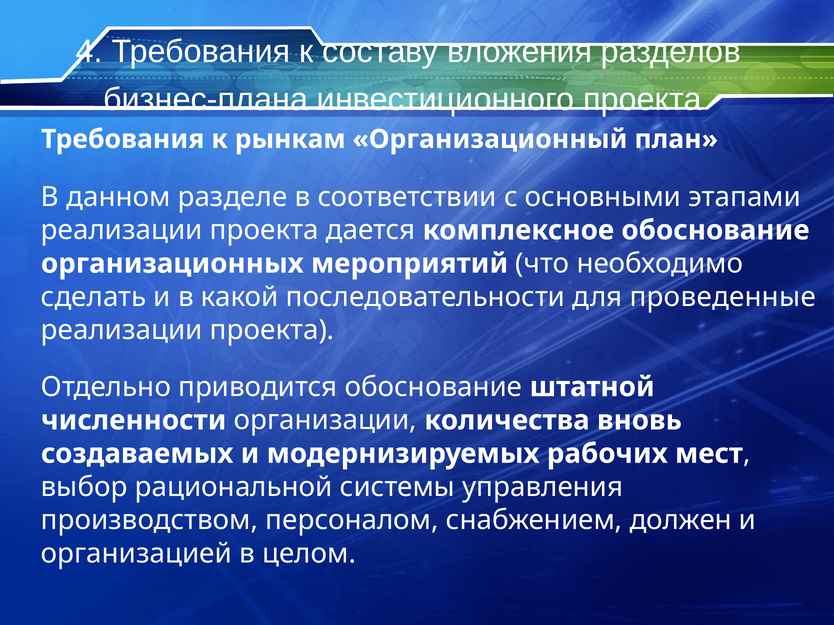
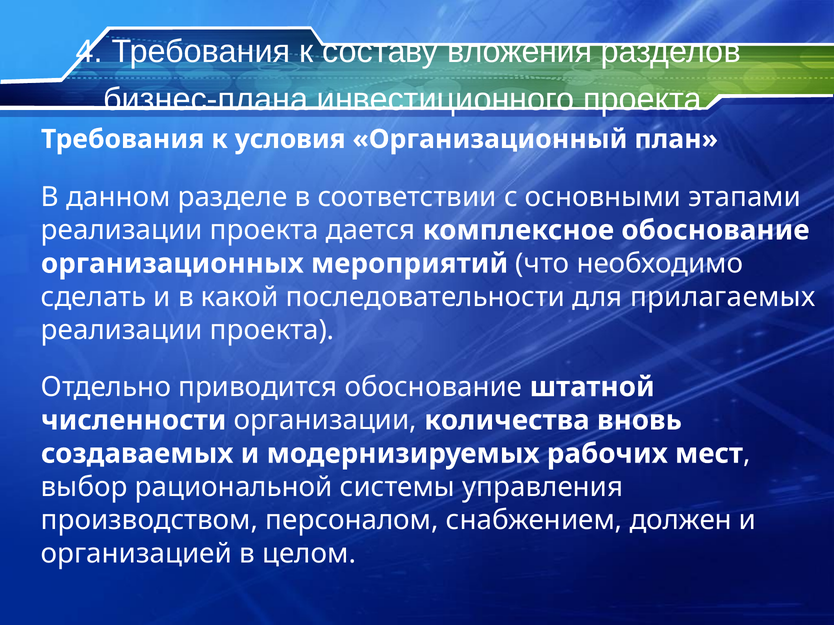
рынкам: рынкам -> условия
проведенные: проведенные -> прилагаемых
